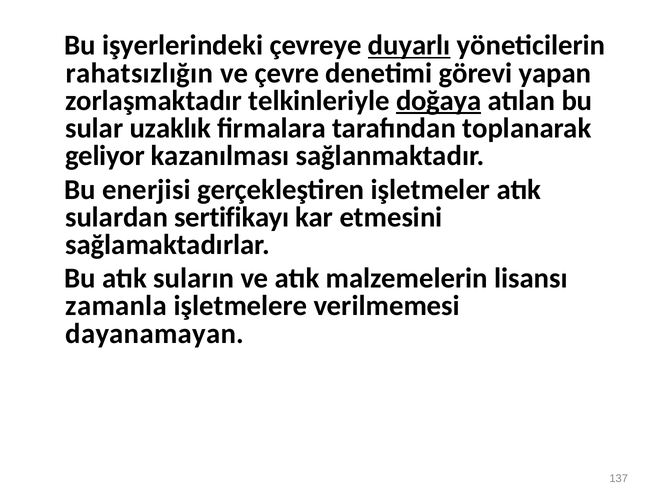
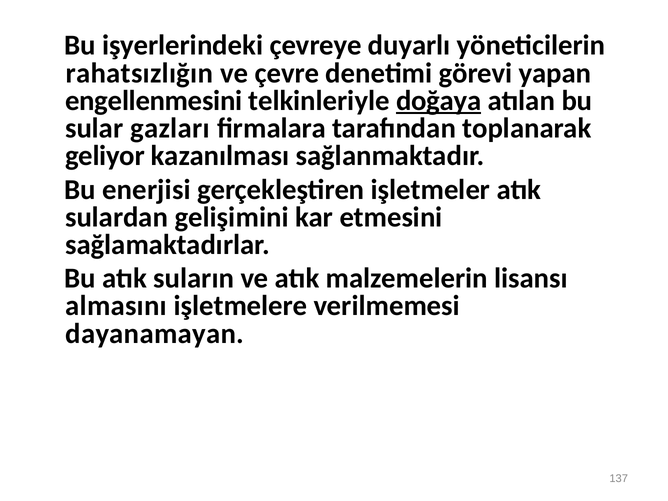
duyarlı underline: present -> none
zorlaşmaktadır: zorlaşmaktadır -> engellenmesini
uzaklık: uzaklık -> gazları
sertifikayı: sertifikayı -> gelişimini
zamanla: zamanla -> almasını
